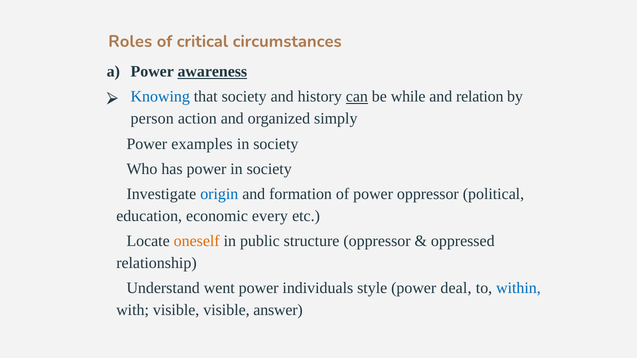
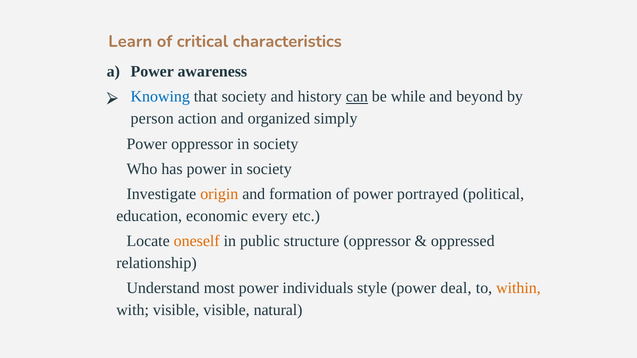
Roles: Roles -> Learn
circumstances: circumstances -> characteristics
awareness underline: present -> none
relation: relation -> beyond
examples at (202, 144): examples -> oppressor
origin colour: blue -> orange
power oppressor: oppressor -> portrayed
went: went -> most
within colour: blue -> orange
answer: answer -> natural
